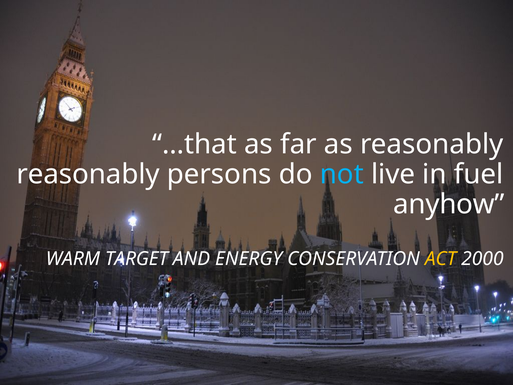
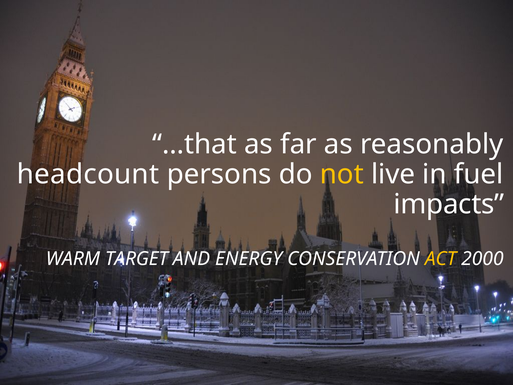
reasonably at (88, 174): reasonably -> headcount
not colour: light blue -> yellow
anyhow: anyhow -> impacts
